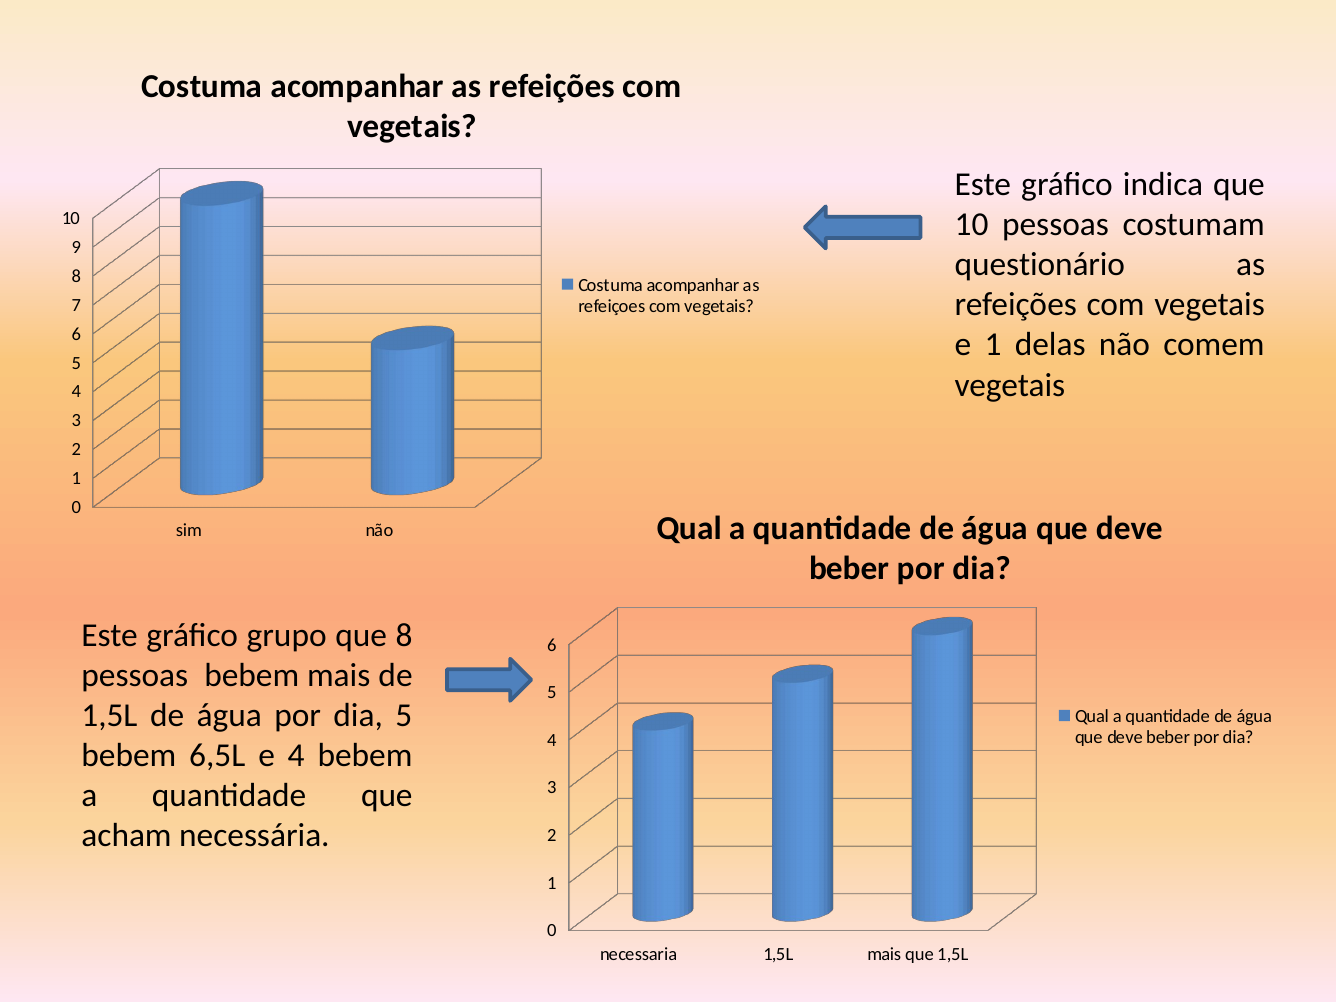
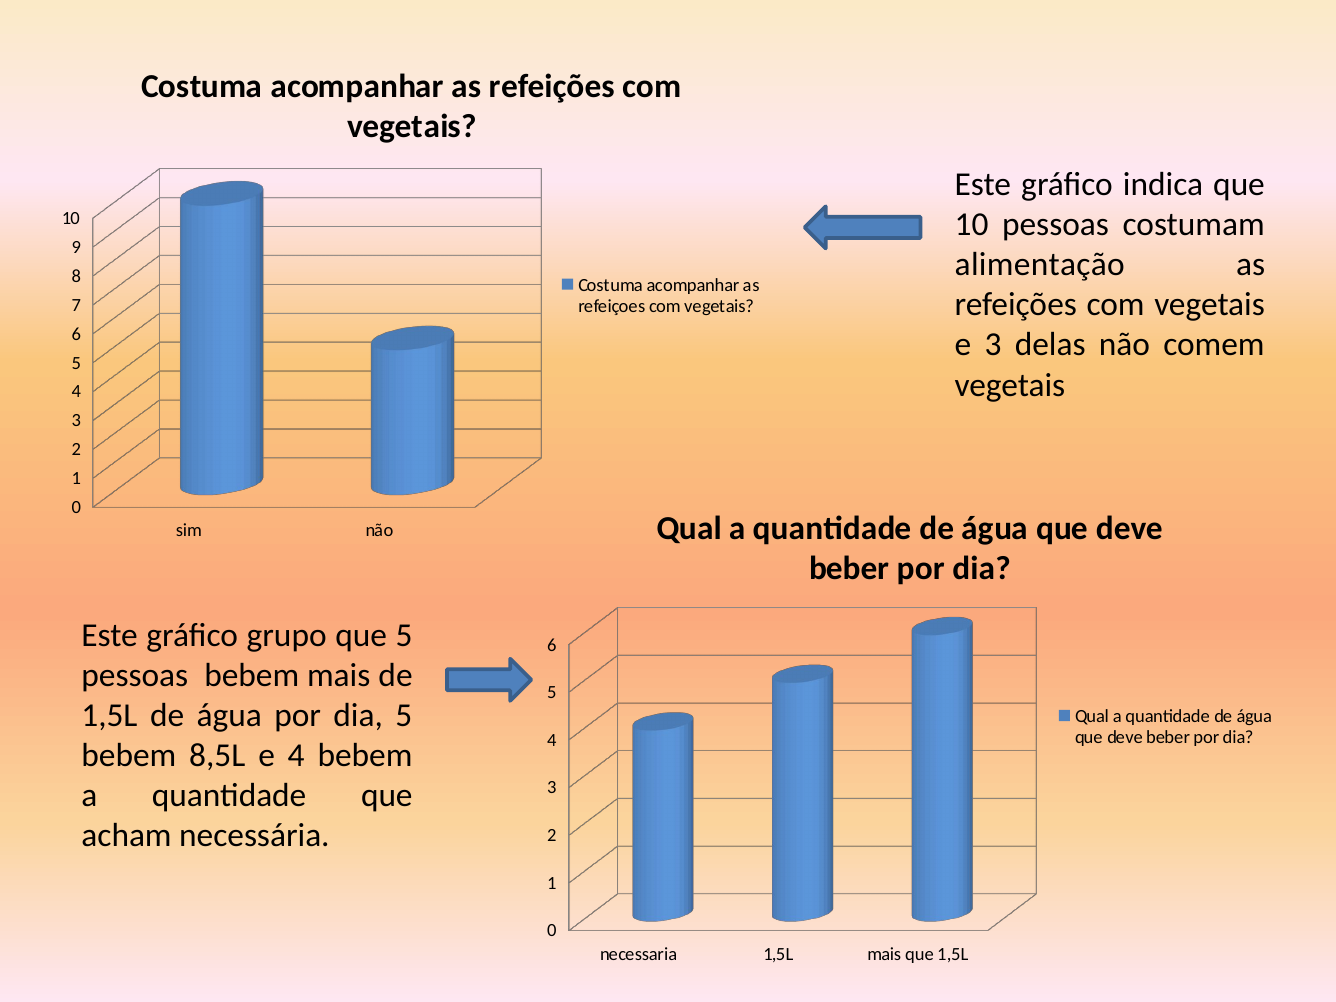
questionário: questionário -> alimentação
e 1: 1 -> 3
que 8: 8 -> 5
6,5L: 6,5L -> 8,5L
